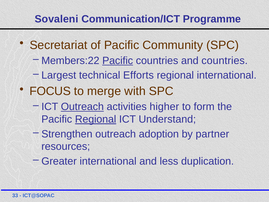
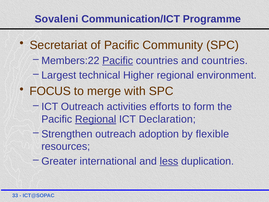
Efforts: Efforts -> Higher
regional international: international -> environment
Outreach at (82, 107) underline: present -> none
higher: higher -> efforts
Understand: Understand -> Declaration
partner: partner -> flexible
less underline: none -> present
